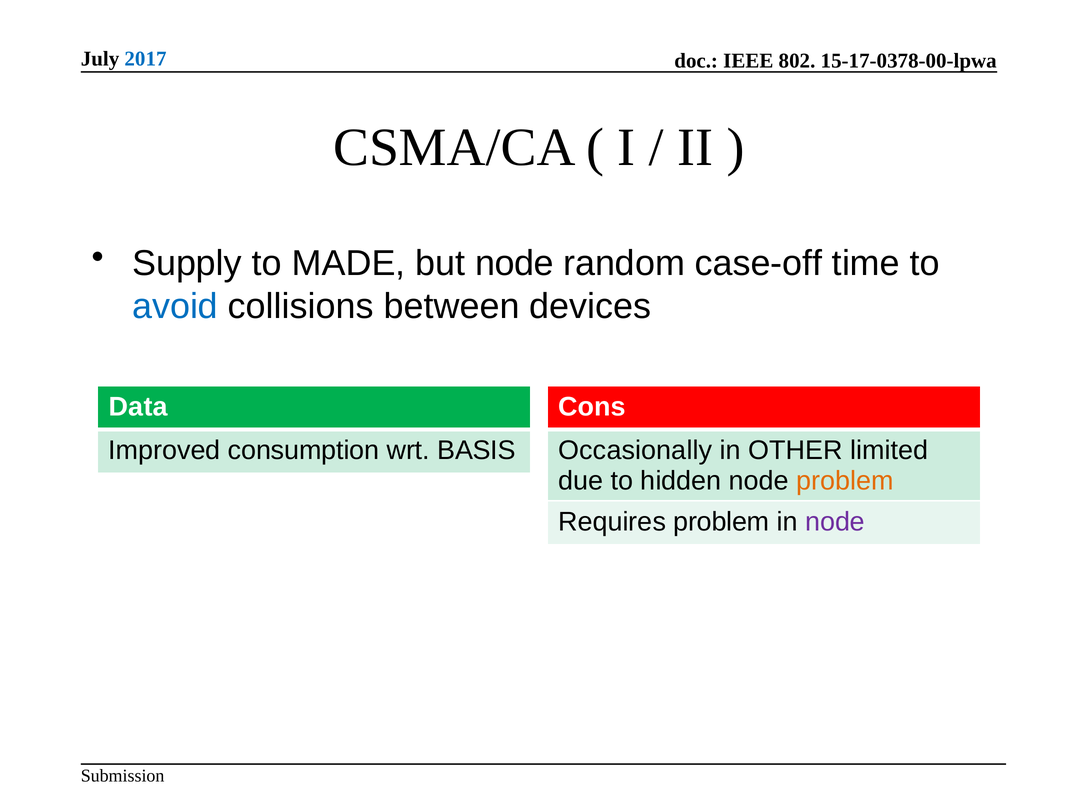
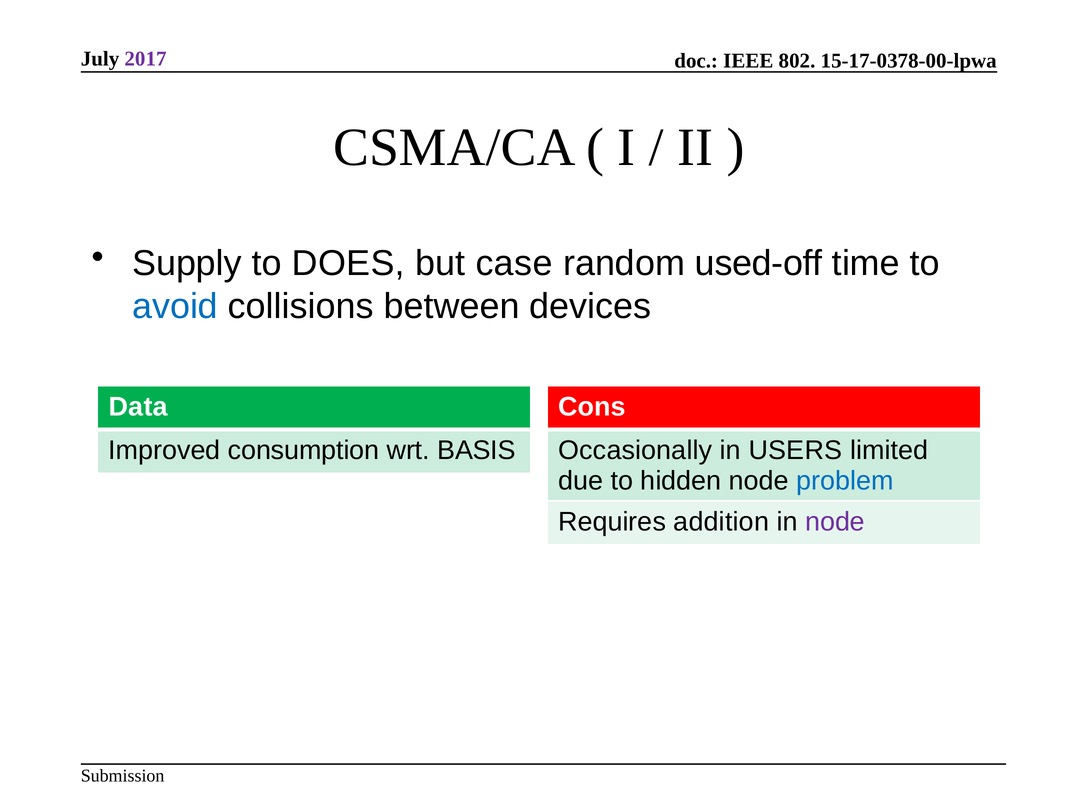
2017 colour: blue -> purple
MADE: MADE -> DOES
but node: node -> case
case-off: case-off -> used-off
OTHER: OTHER -> USERS
problem at (845, 480) colour: orange -> blue
Requires problem: problem -> addition
